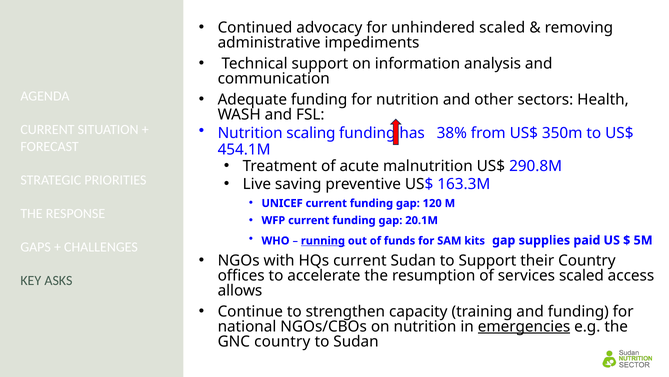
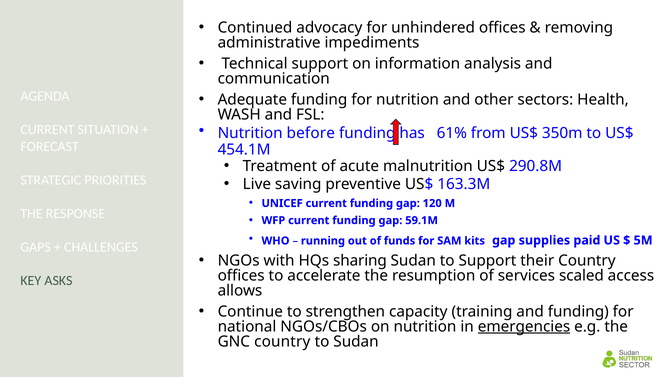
unhindered scaled: scaled -> offices
scaling: scaling -> before
38%: 38% -> 61%
20.1M: 20.1M -> 59.1M
running underline: present -> none
HQs current: current -> sharing
